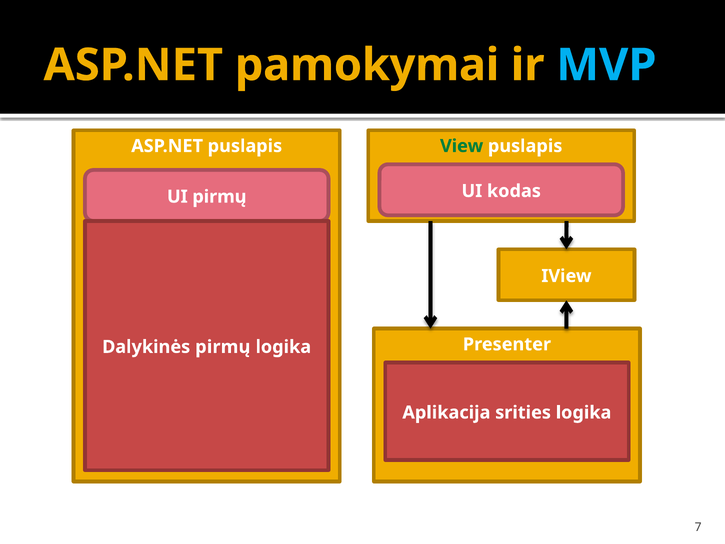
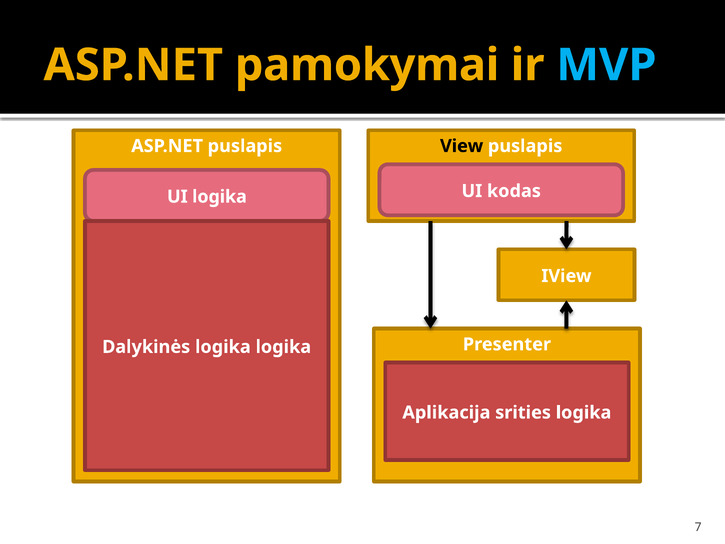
View colour: green -> black
UI pirmų: pirmų -> logika
Dalykinės pirmų: pirmų -> logika
